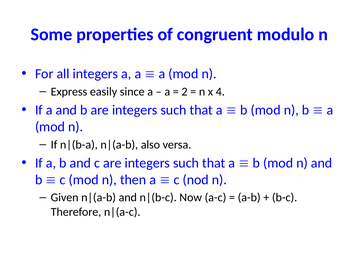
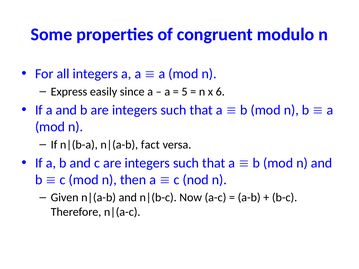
2: 2 -> 5
4: 4 -> 6
also: also -> fact
